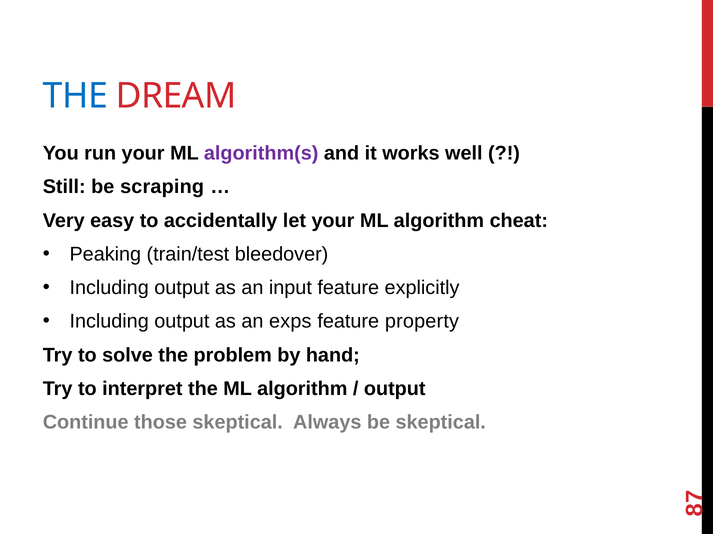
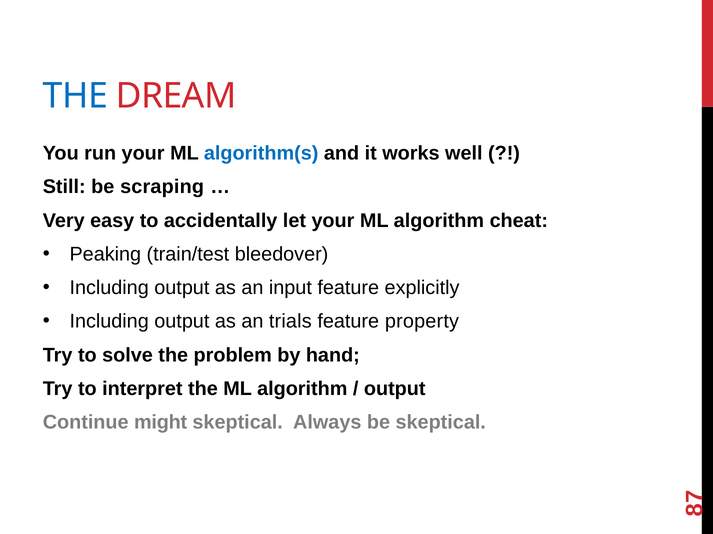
algorithm(s colour: purple -> blue
exps: exps -> trials
those: those -> might
